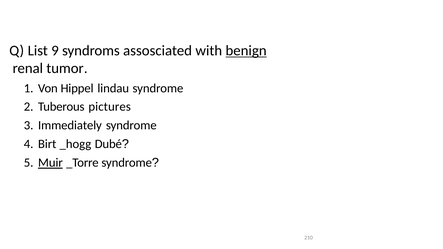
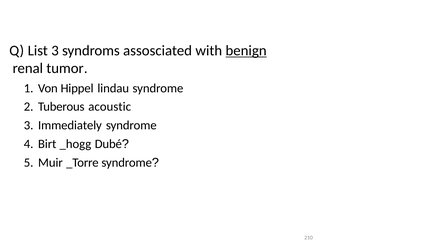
List 9: 9 -> 3
pictures: pictures -> acoustic
Muir underline: present -> none
